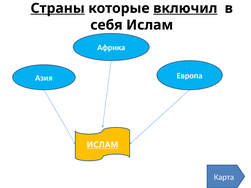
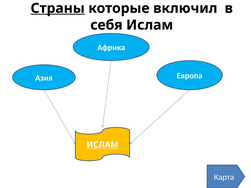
включил underline: present -> none
